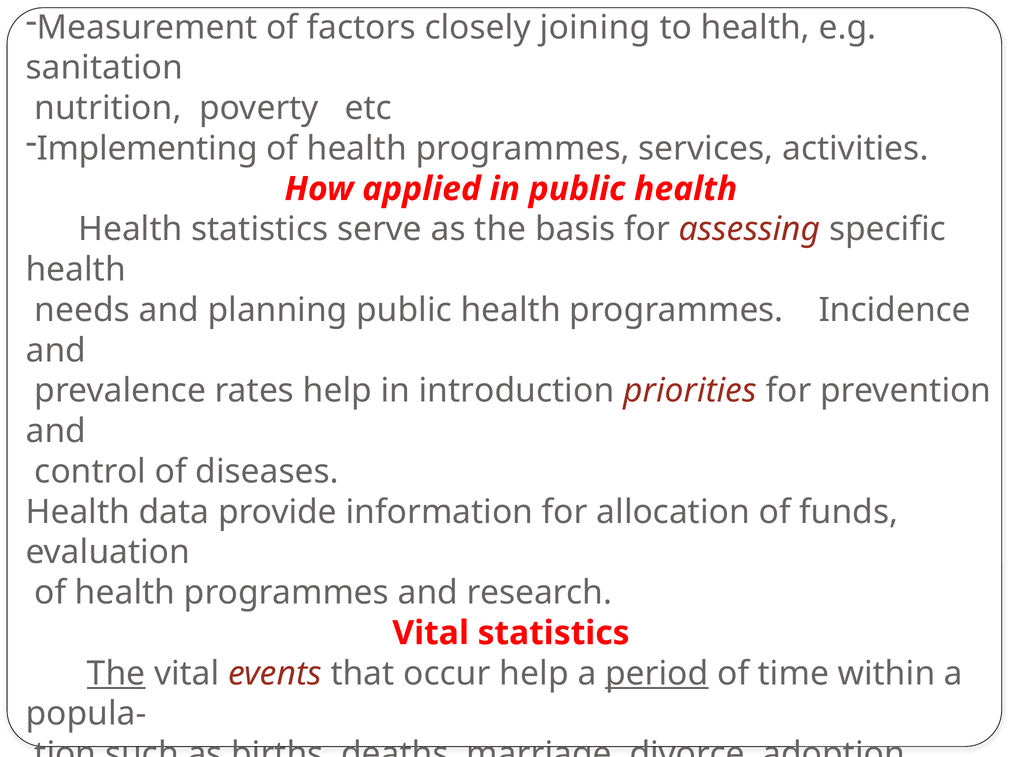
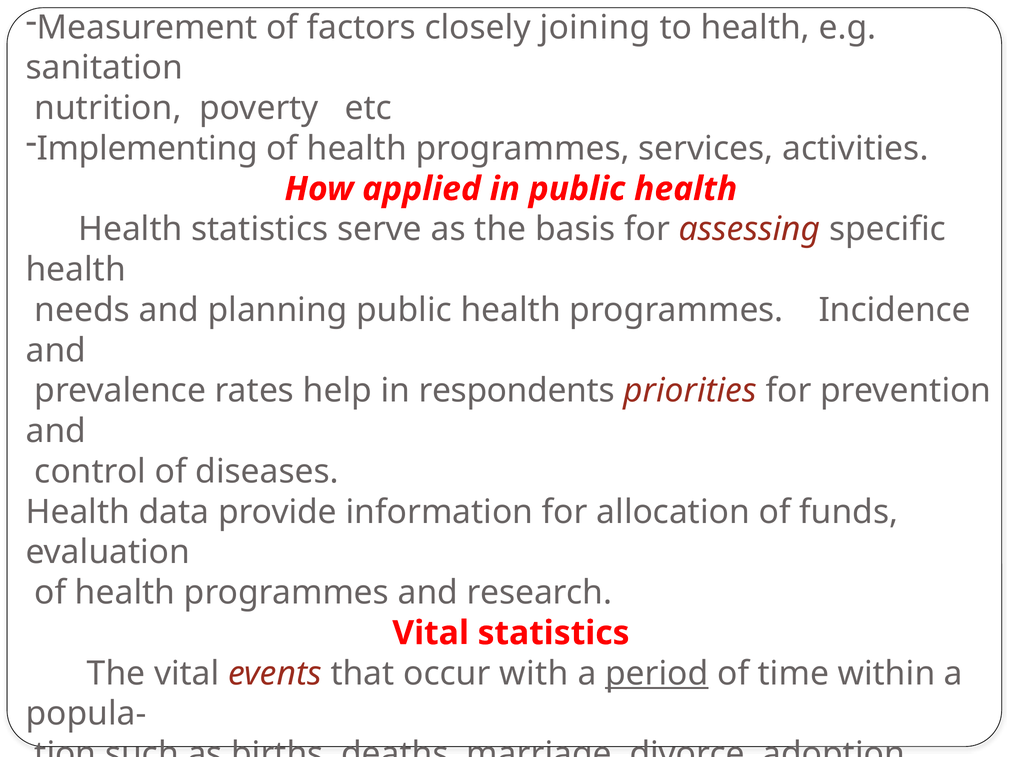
introduction: introduction -> respondents
The at (116, 673) underline: present -> none
occur help: help -> with
